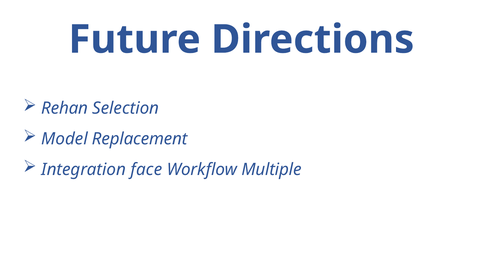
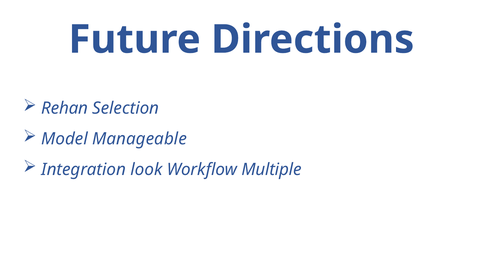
Replacement: Replacement -> Manageable
face: face -> look
